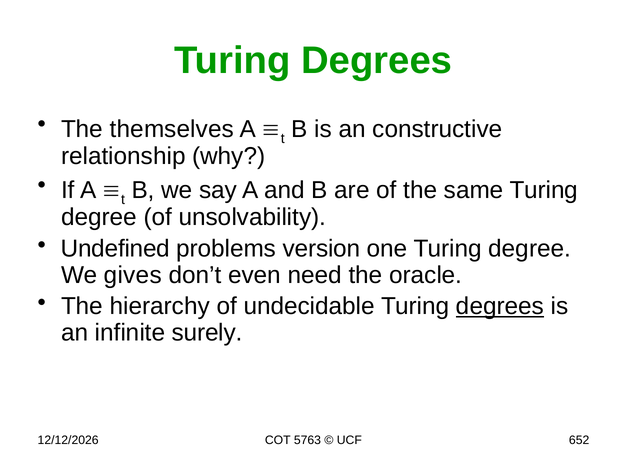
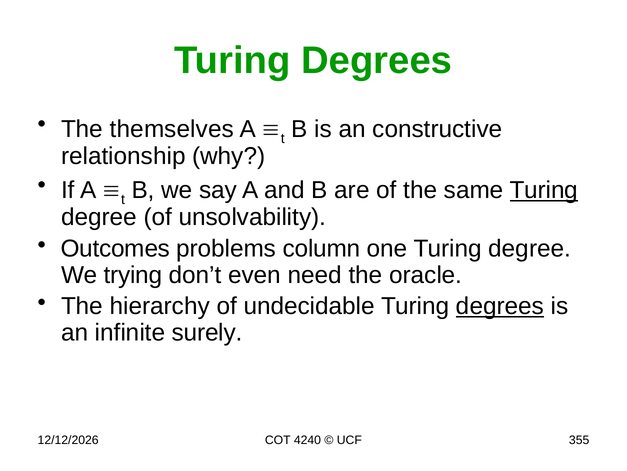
Turing at (544, 190) underline: none -> present
Undefined: Undefined -> Outcomes
version: version -> column
gives: gives -> trying
5763: 5763 -> 4240
652: 652 -> 355
